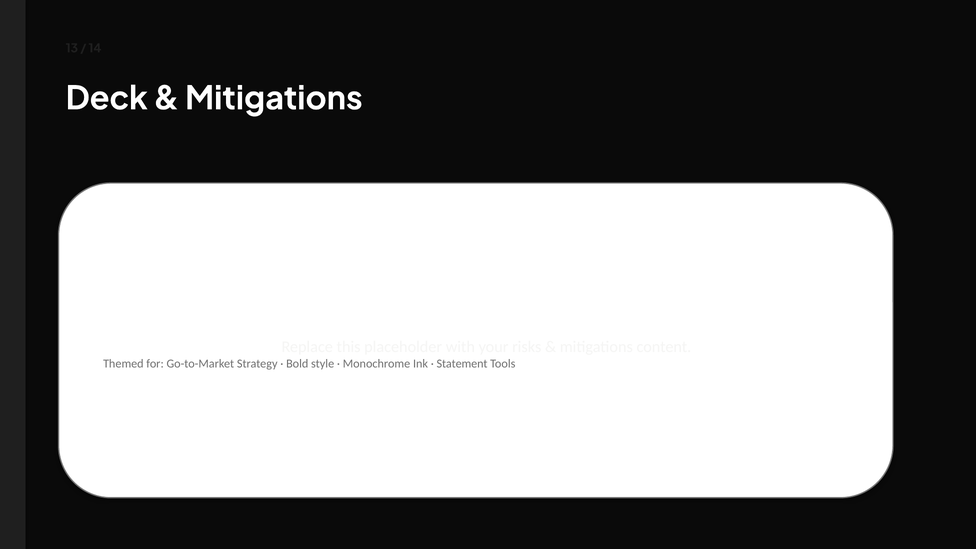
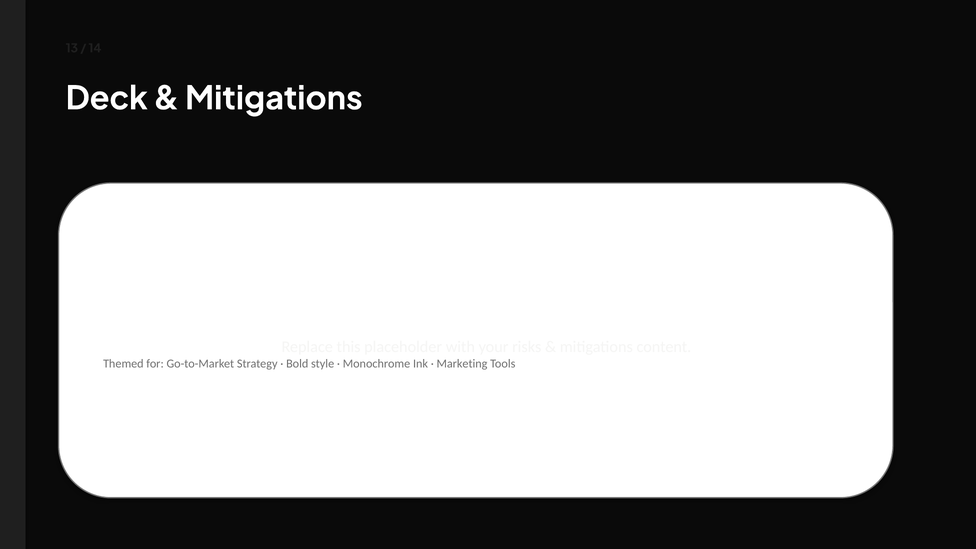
Statement: Statement -> Marketing
